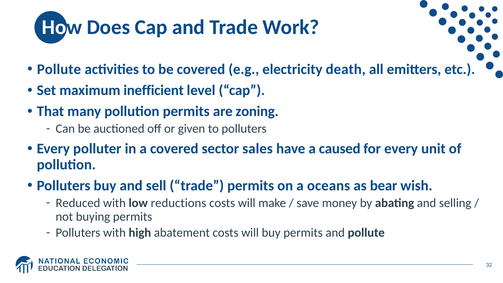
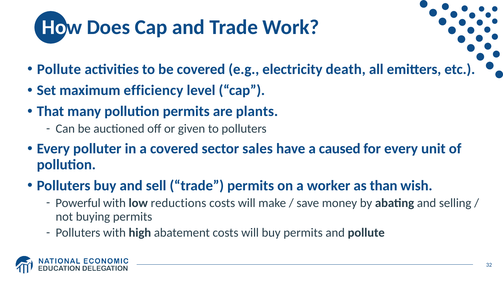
inefficient: inefficient -> efficiency
zoning: zoning -> plants
oceans: oceans -> worker
bear: bear -> than
Reduced: Reduced -> Powerful
